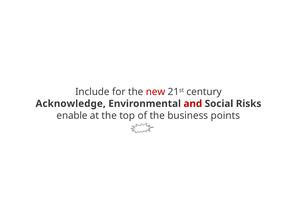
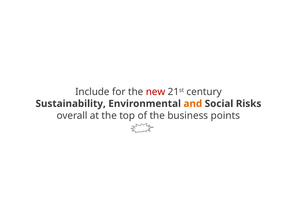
Acknowledge: Acknowledge -> Sustainability
and colour: red -> orange
enable: enable -> overall
